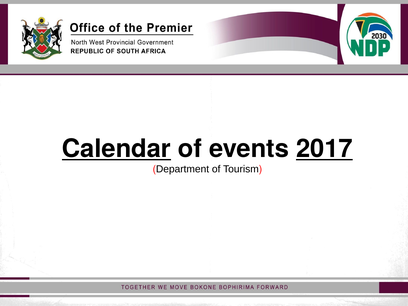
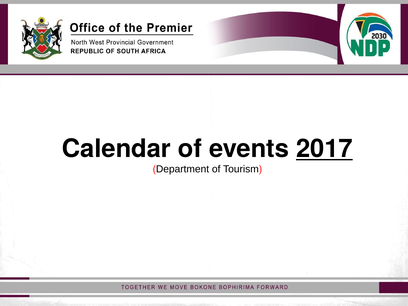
Calendar underline: present -> none
